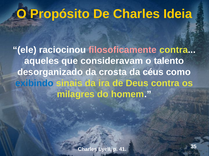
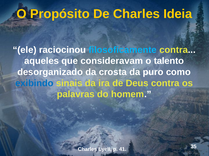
filosoficamente colour: pink -> light blue
céus: céus -> puro
milagres: milagres -> palavras
